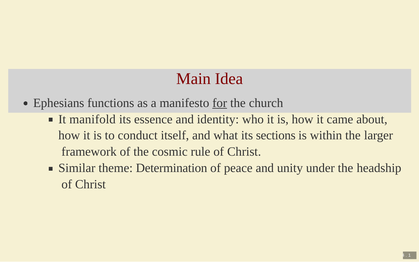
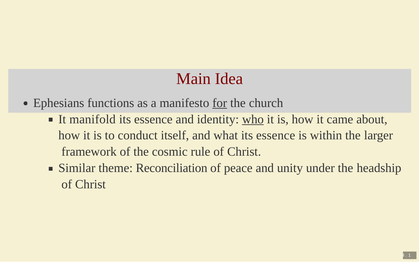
who underline: none -> present
what its sections: sections -> essence
Determination: Determination -> Reconciliation
